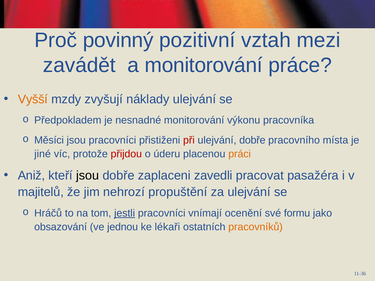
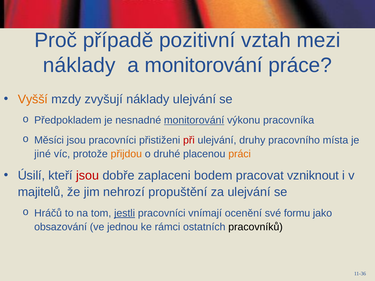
povinný: povinný -> případě
zavádět at (79, 65): zavádět -> náklady
monitorování at (194, 120) underline: none -> present
ulejvání dobře: dobře -> druhy
přijdou colour: red -> orange
úderu: úderu -> druhé
Aniž: Aniž -> Úsilí
jsou at (88, 176) colour: black -> red
zavedli: zavedli -> bodem
pasažéra: pasažéra -> vzniknout
lékaři: lékaři -> rámci
pracovníků colour: orange -> black
